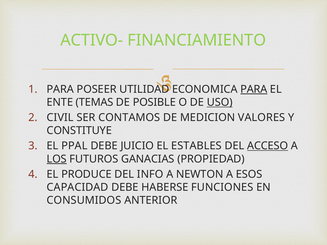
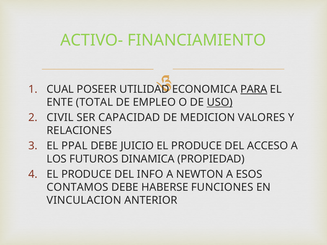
PARA at (60, 89): PARA -> CUAL
TEMAS: TEMAS -> TOTAL
POSIBLE: POSIBLE -> EMPLEO
CONTAMOS: CONTAMOS -> CAPACIDAD
CONSTITUYE: CONSTITUYE -> RELACIONES
ESTABLES at (196, 146): ESTABLES -> PRODUCE
ACCESO underline: present -> none
LOS underline: present -> none
GANACIAS: GANACIAS -> DINAMICA
CAPACIDAD: CAPACIDAD -> CONTAMOS
CONSUMIDOS: CONSUMIDOS -> VINCULACION
